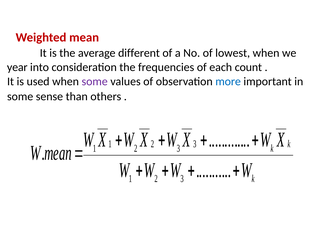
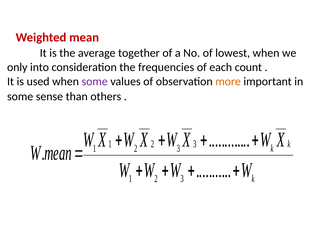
different: different -> together
year: year -> only
more colour: blue -> orange
